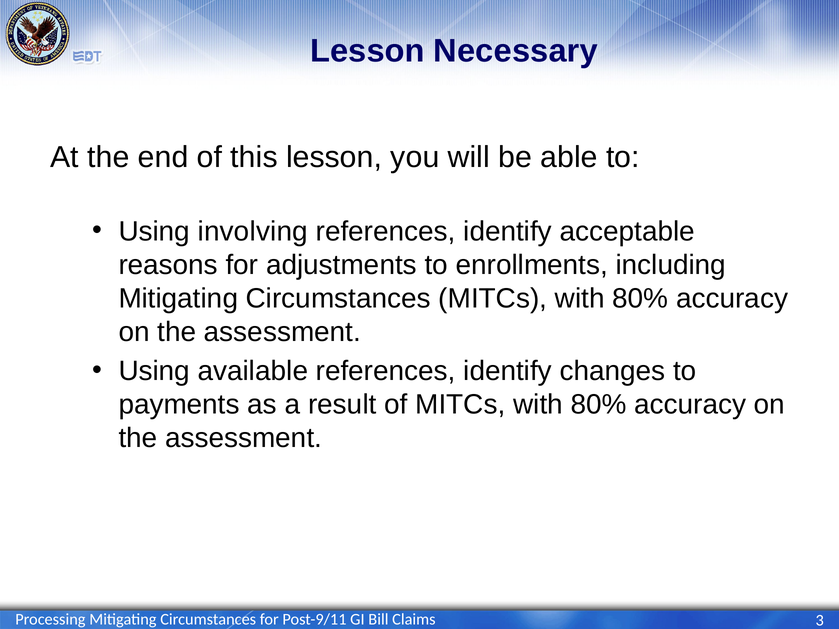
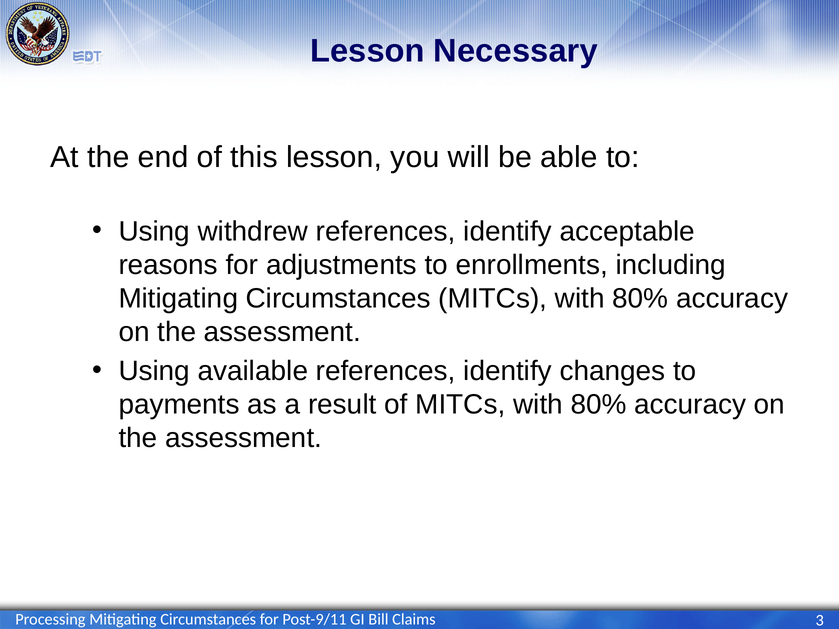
involving: involving -> withdrew
